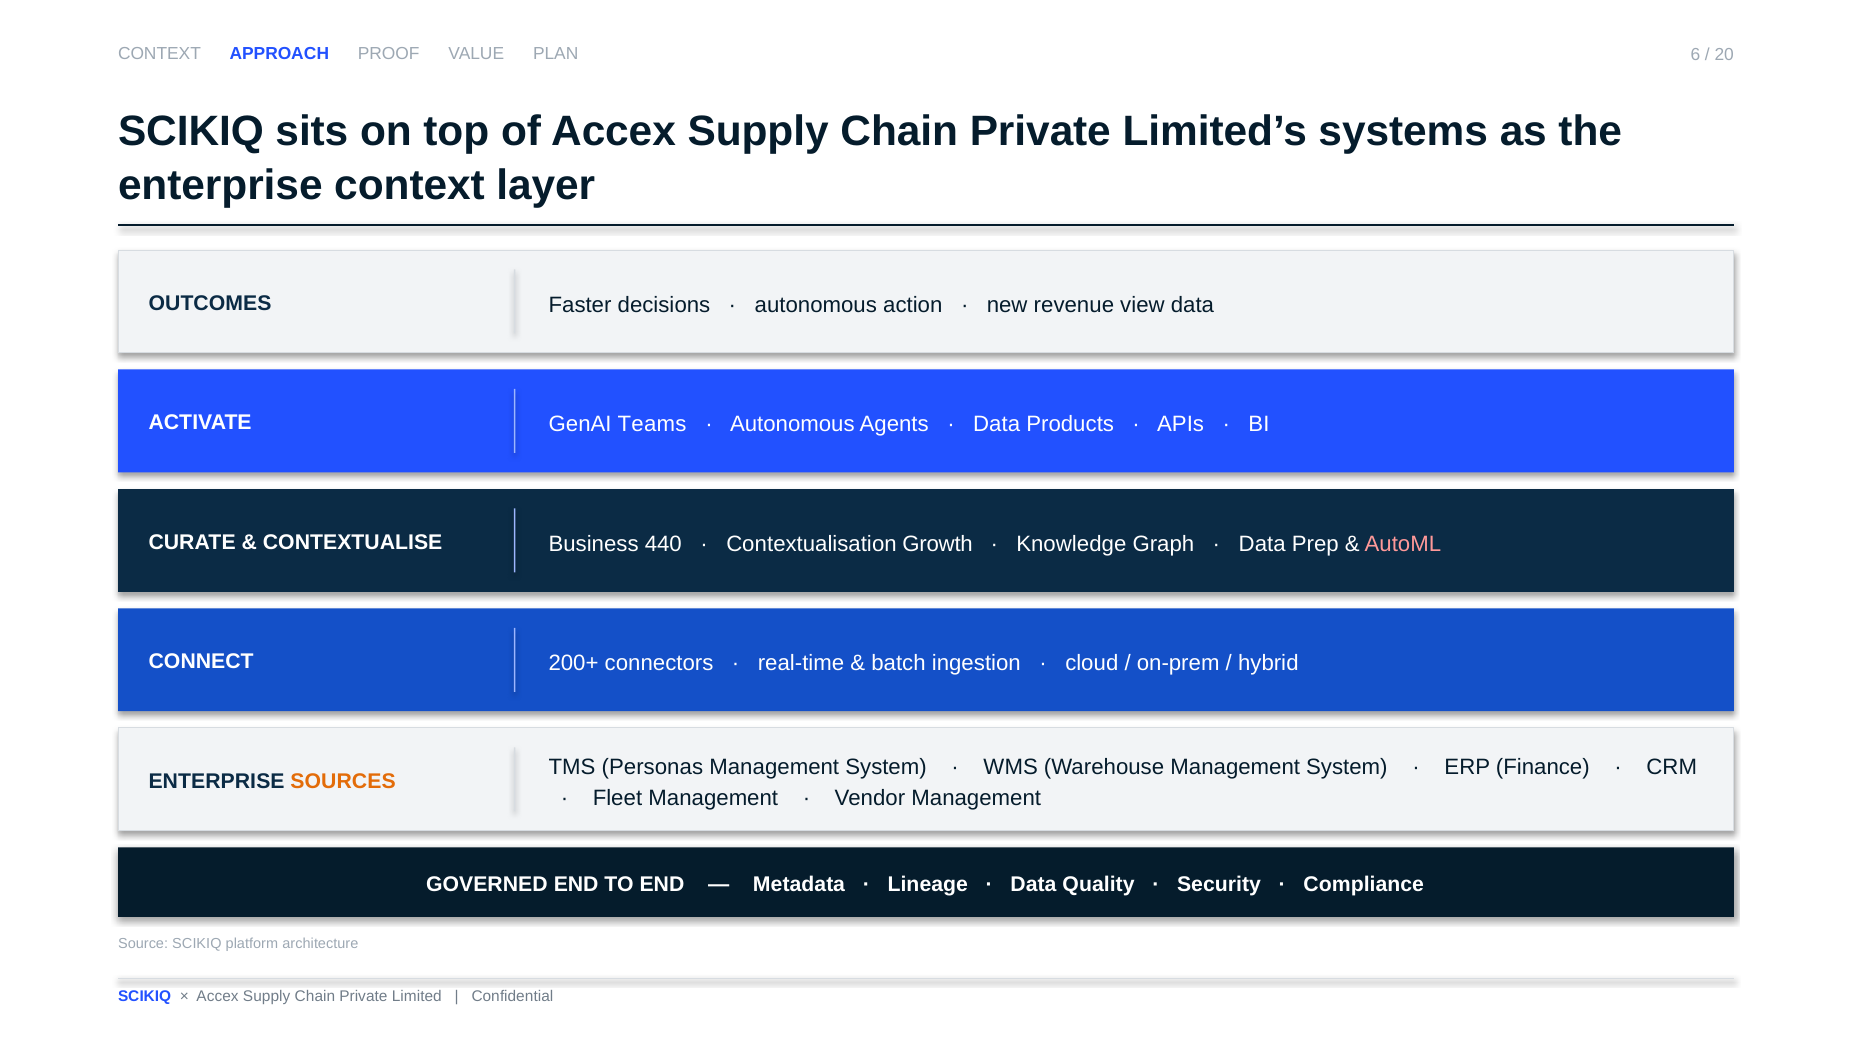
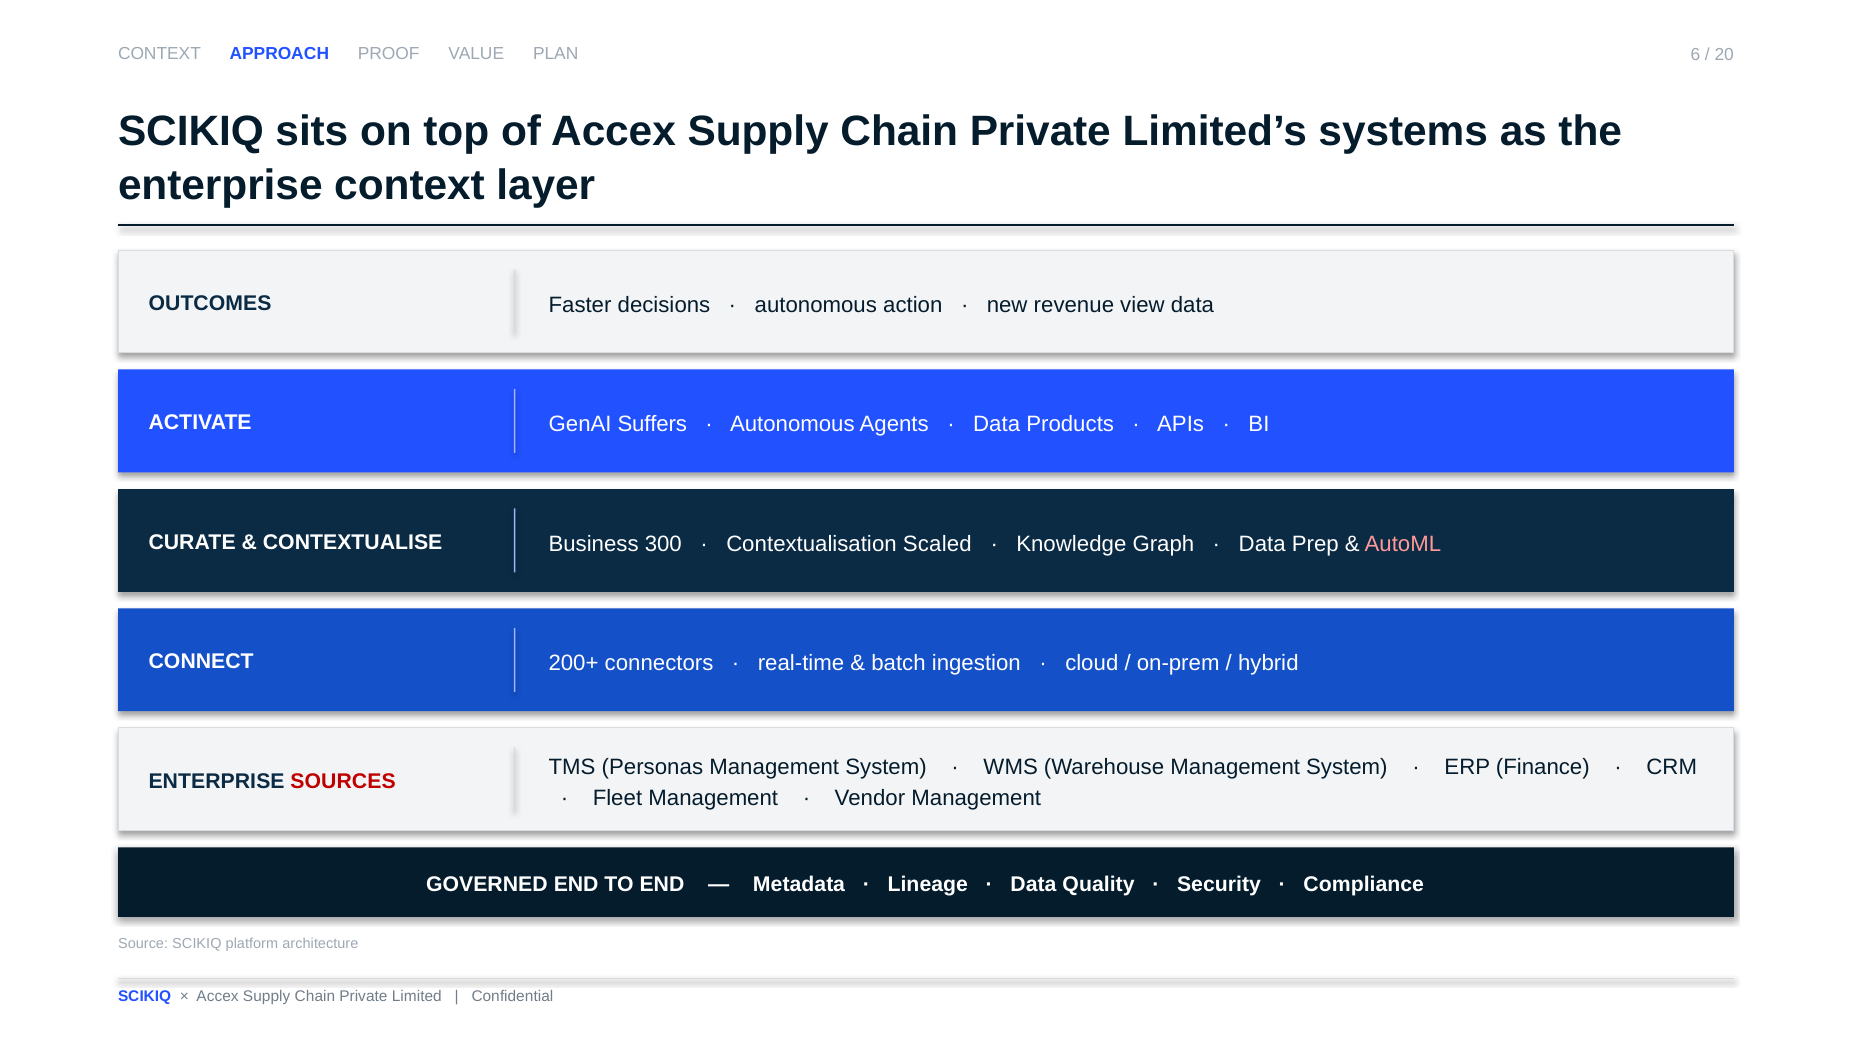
Teams: Teams -> Suffers
440: 440 -> 300
Growth: Growth -> Scaled
SOURCES colour: orange -> red
